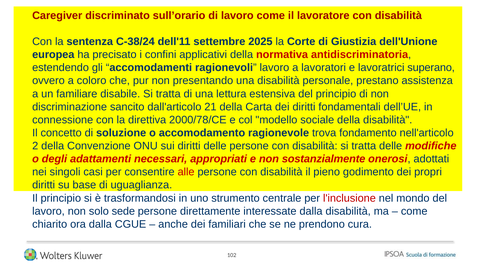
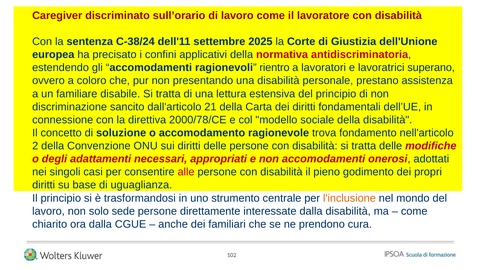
ragionevoli lavoro: lavoro -> rientro
non sostanzialmente: sostanzialmente -> accomodamenti
l'inclusione colour: red -> orange
